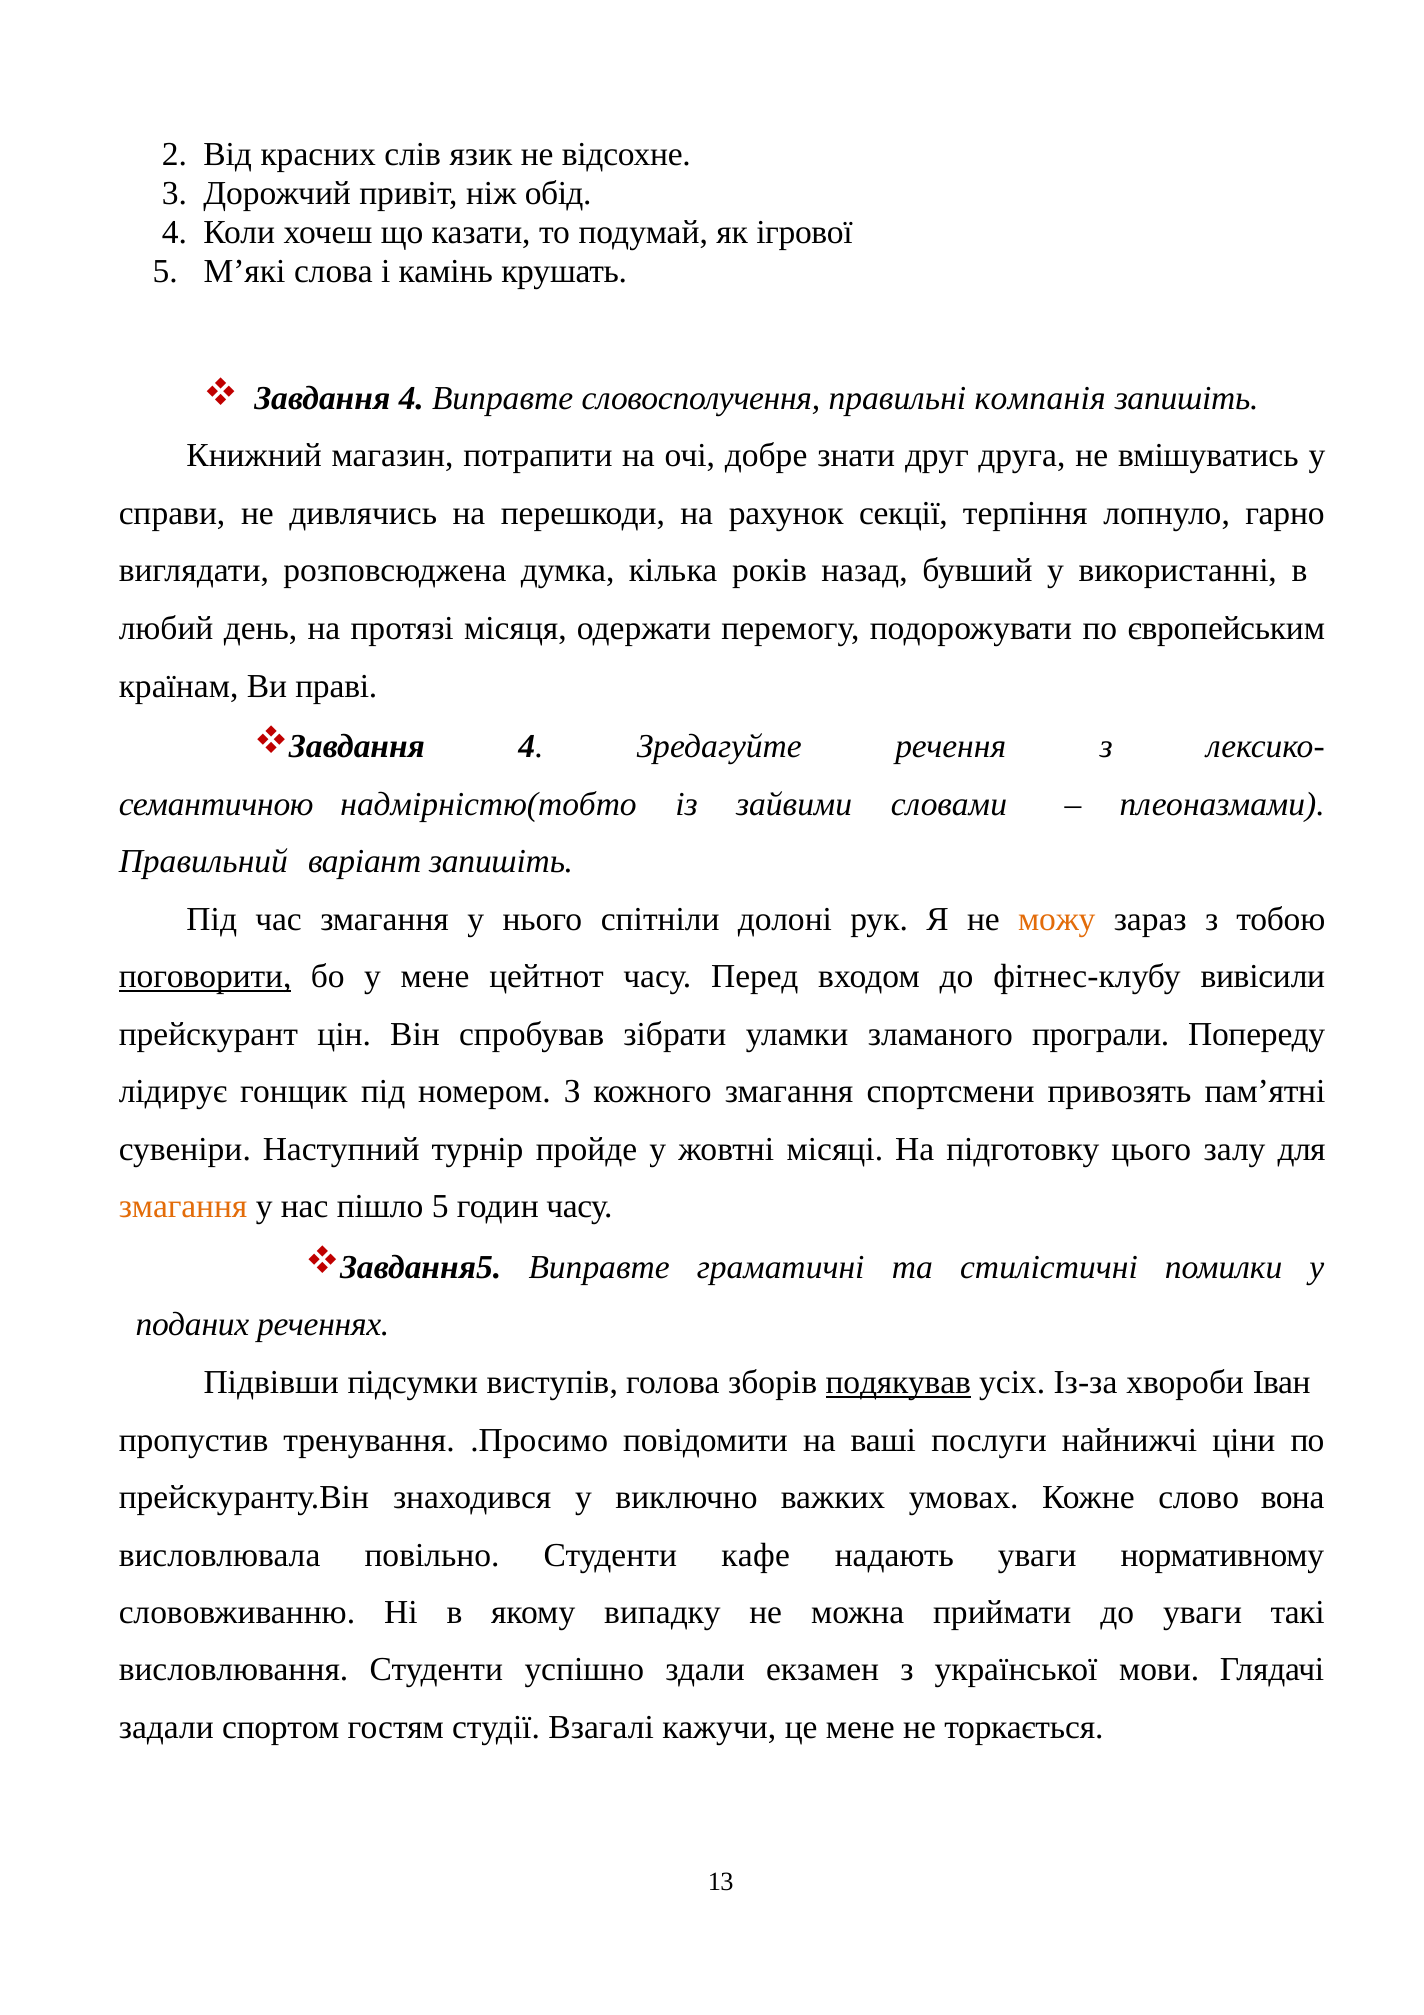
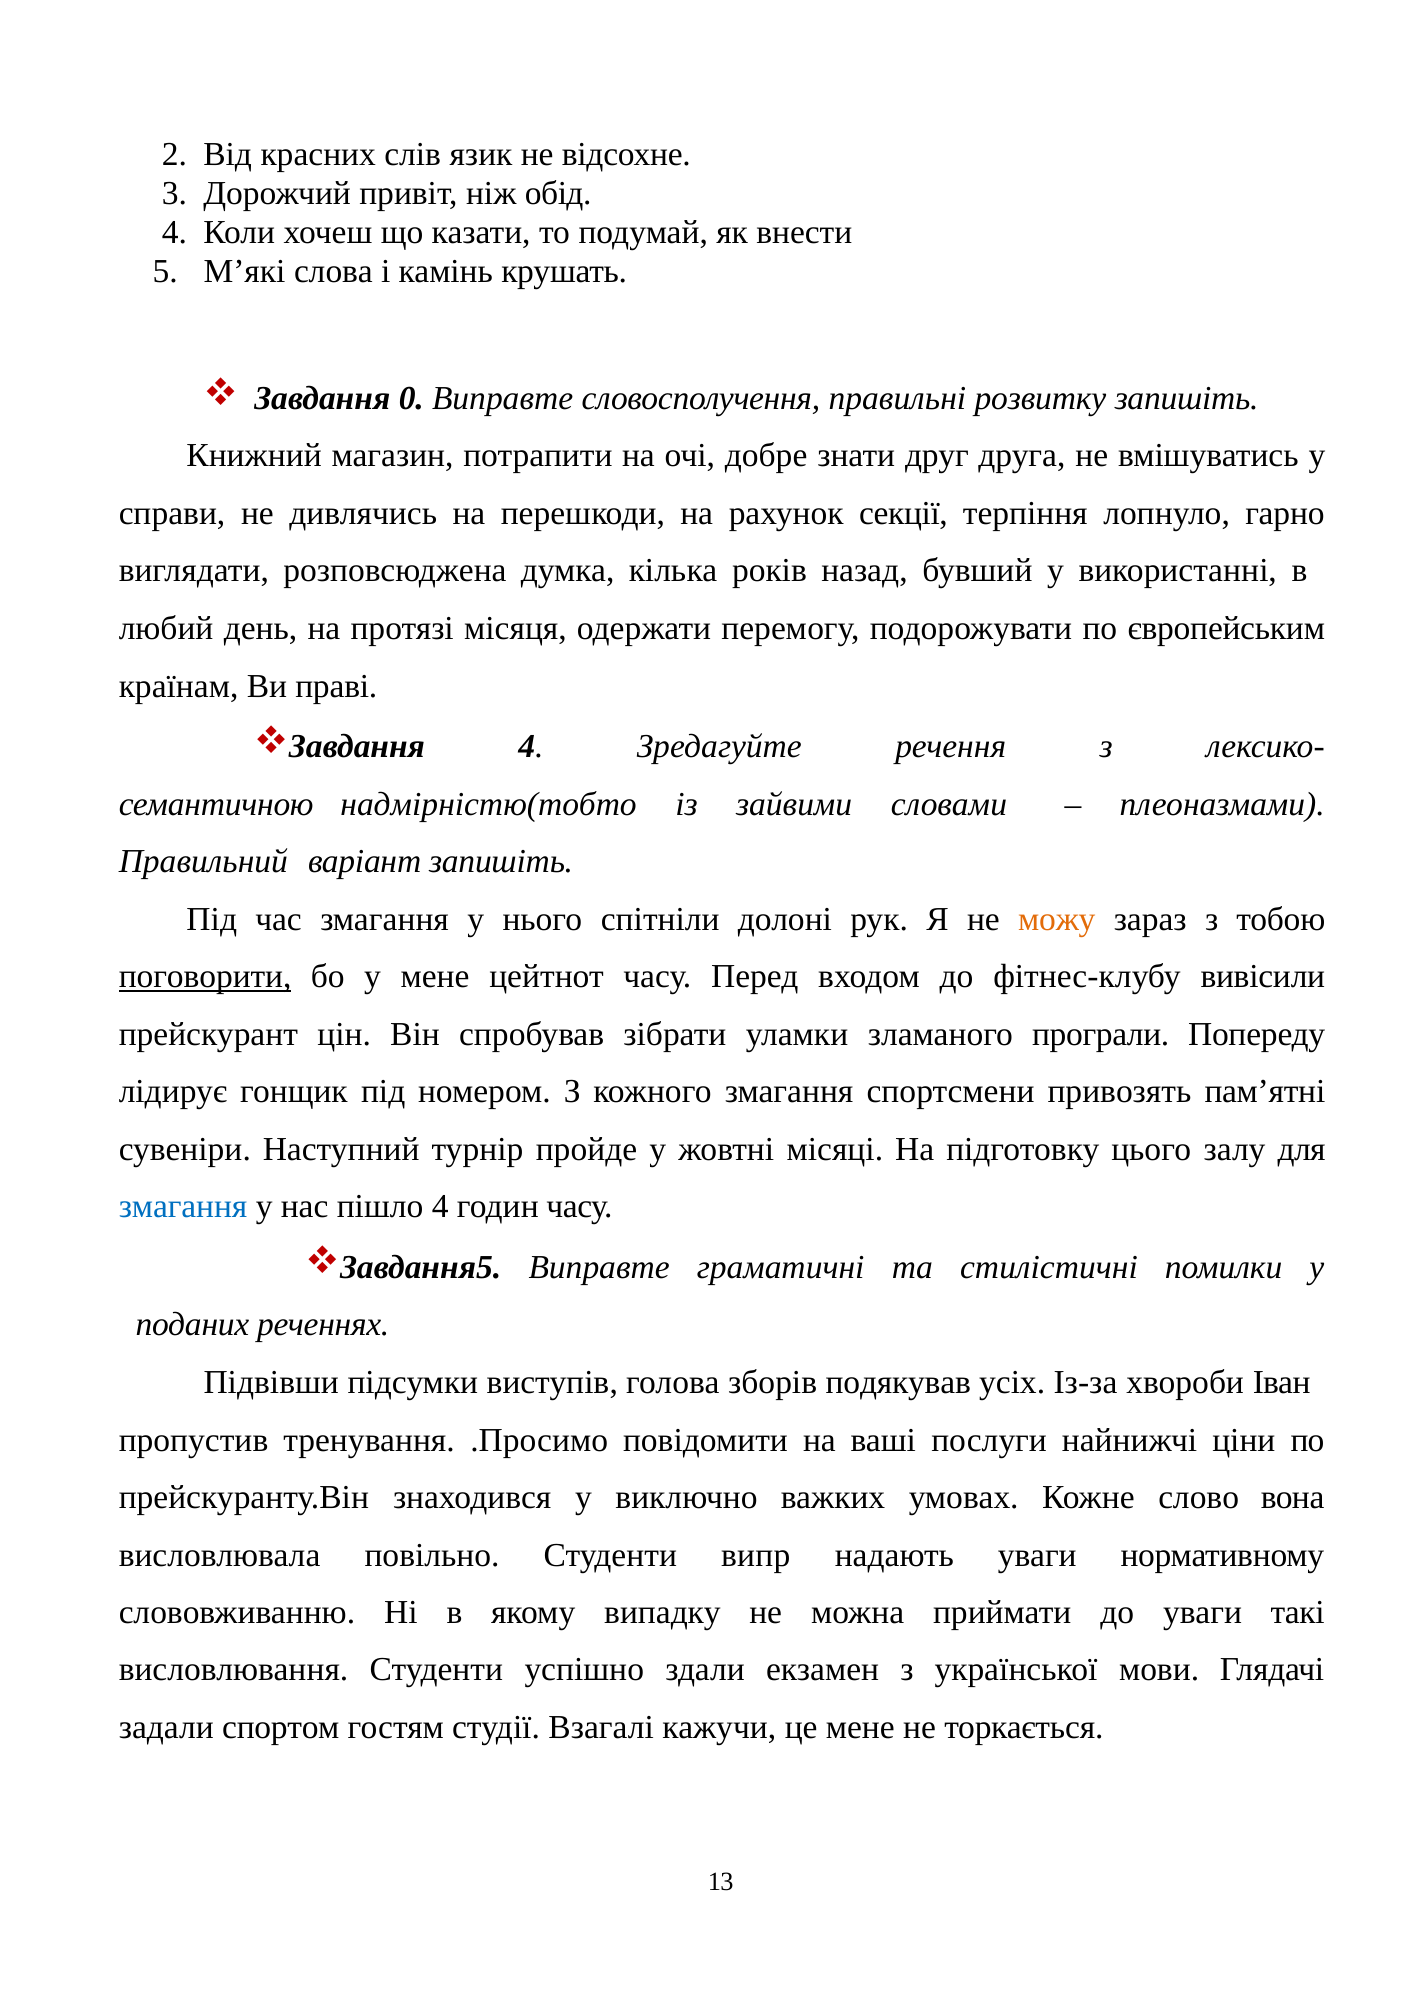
ігрової: ігрової -> внести
Завдання 4: 4 -> 0
компанія: компанія -> розвитку
змагання at (183, 1207) colour: orange -> blue
пішло 5: 5 -> 4
подякував underline: present -> none
кафе: кафе -> випр
